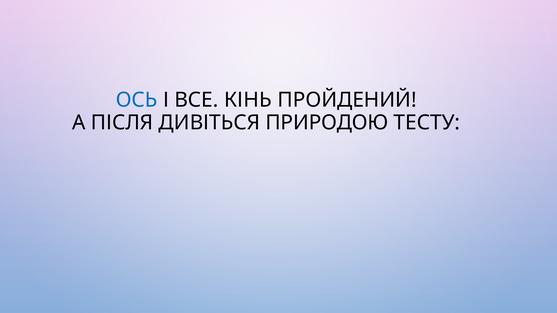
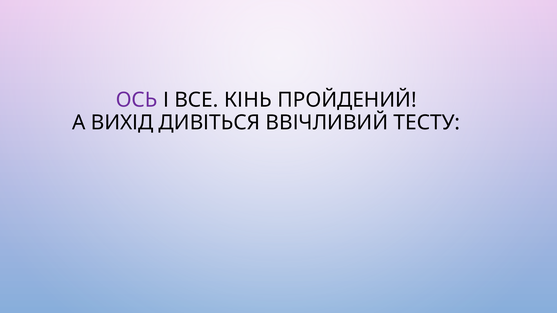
ОСЬ colour: blue -> purple
ПІСЛЯ: ПІСЛЯ -> ВИХІД
ПРИРОДОЮ: ПРИРОДОЮ -> ВВІЧЛИВИЙ
